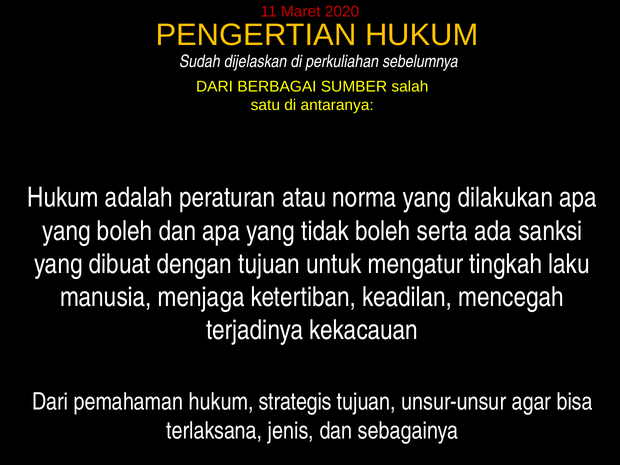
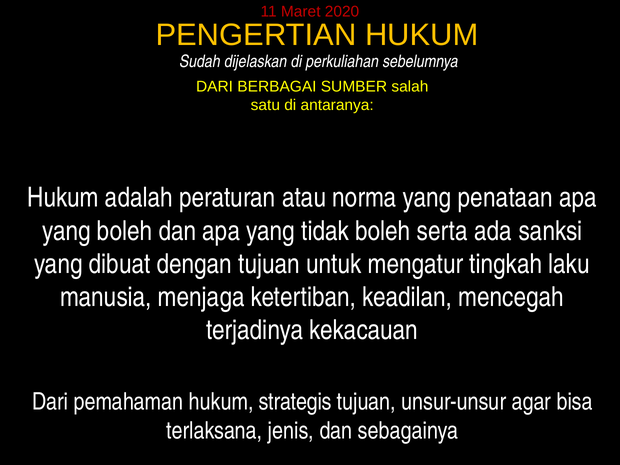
dilakukan: dilakukan -> penataan
